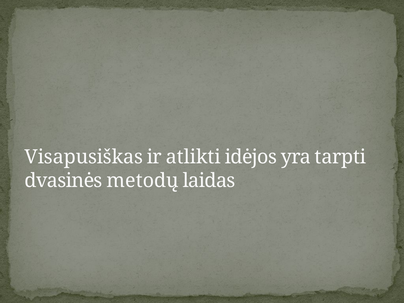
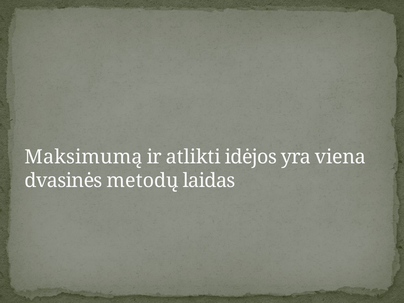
Visapusiškas: Visapusiškas -> Maksimumą
tarpti: tarpti -> viena
